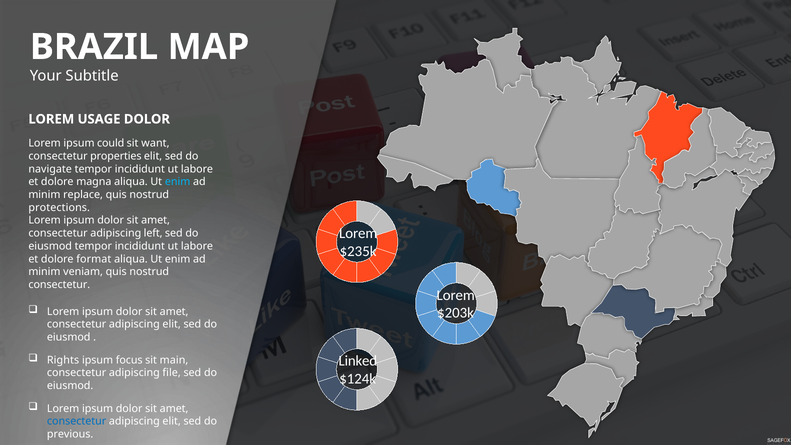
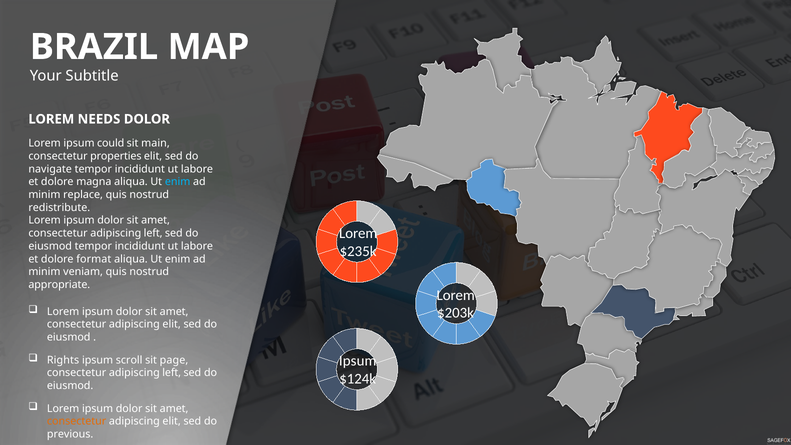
USAGE: USAGE -> NEEDS
want: want -> main
protections: protections -> redistribute
consectetur at (59, 285): consectetur -> appropriate
focus: focus -> scroll
main: main -> page
Linked at (358, 361): Linked -> Ipsum
file at (172, 373): file -> left
consectetur at (77, 421) colour: blue -> orange
